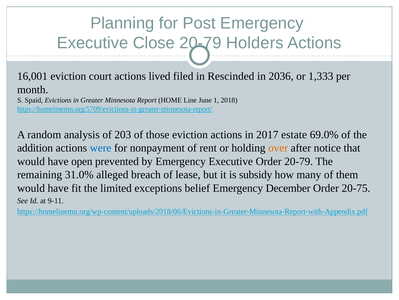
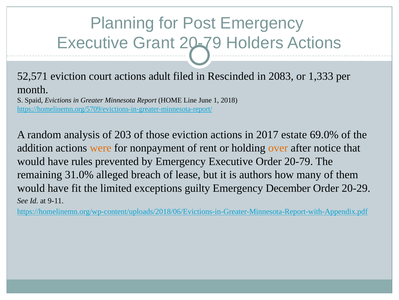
Close: Close -> Grant
16,001: 16,001 -> 52,571
lived: lived -> adult
2036: 2036 -> 2083
were colour: blue -> orange
open: open -> rules
subsidy: subsidy -> authors
belief: belief -> guilty
20-75: 20-75 -> 20-29
